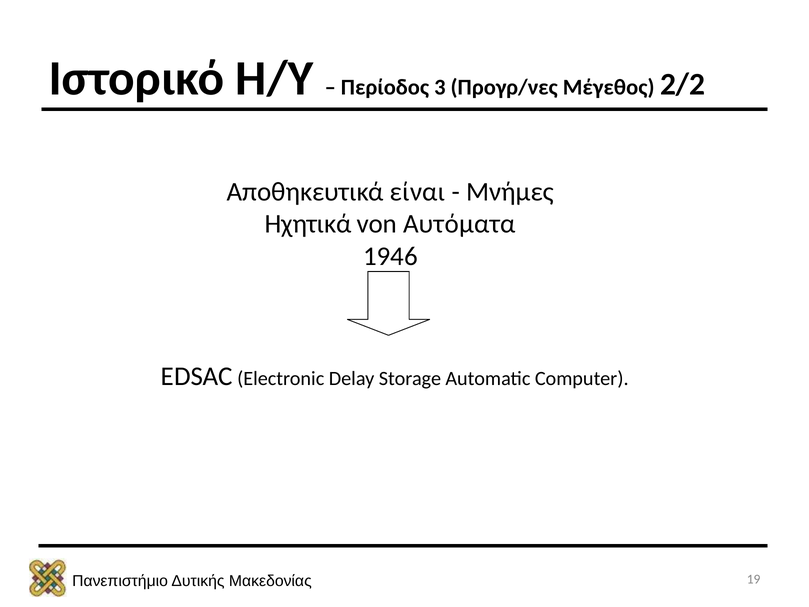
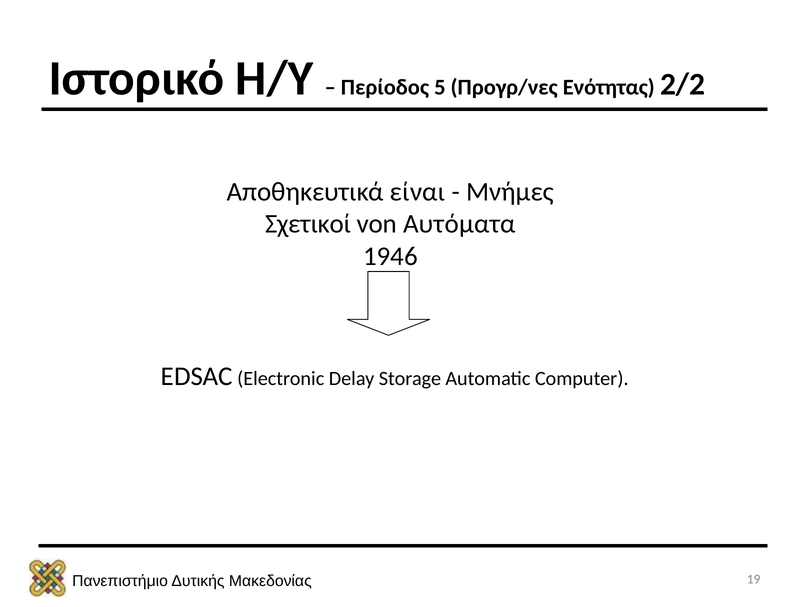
3: 3 -> 5
Μέγεθος: Μέγεθος -> Ενότητας
Ηχητικά: Ηχητικά -> Σχετικοί
